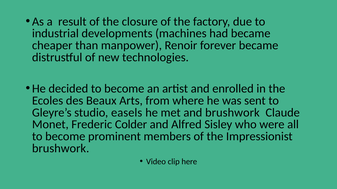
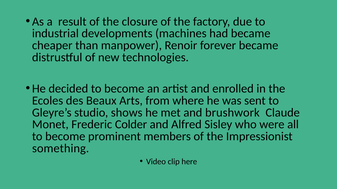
easels: easels -> shows
brushwork at (61, 149): brushwork -> something
